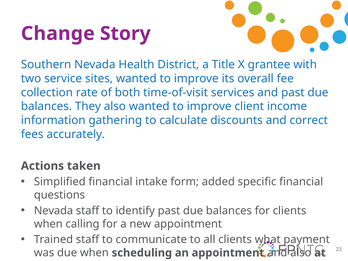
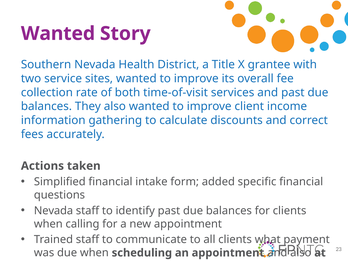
Change at (58, 34): Change -> Wanted
